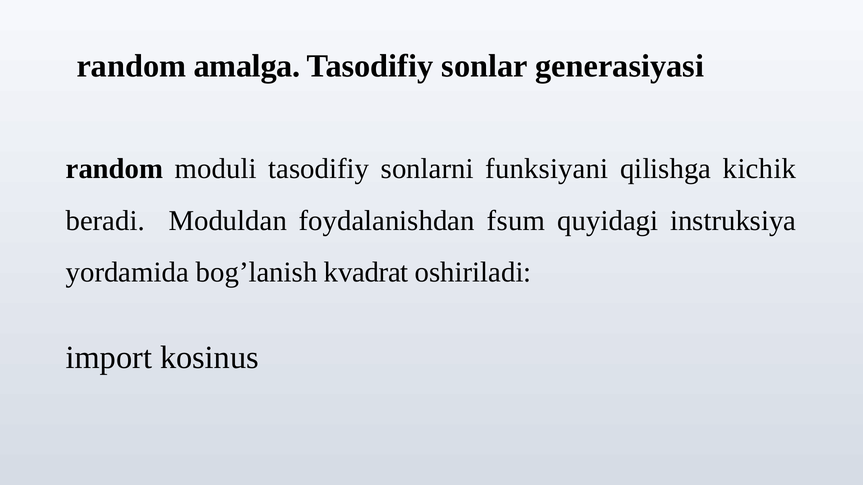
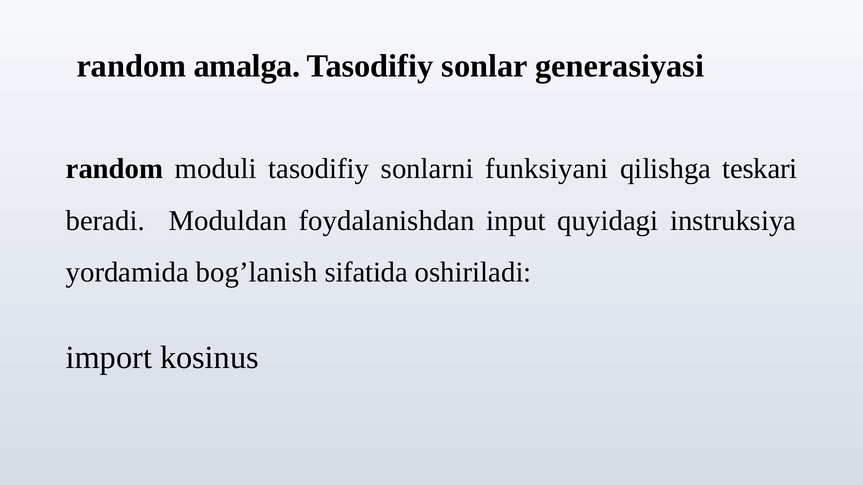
kichik: kichik -> teskari
fsum: fsum -> input
kvadrat: kvadrat -> sifatida
